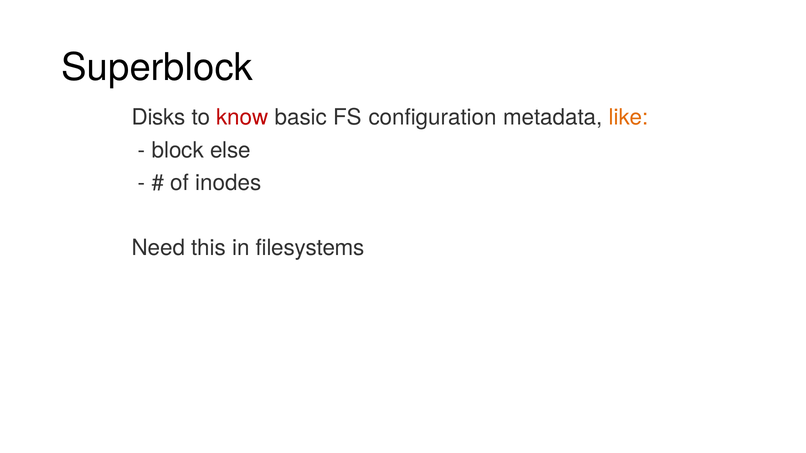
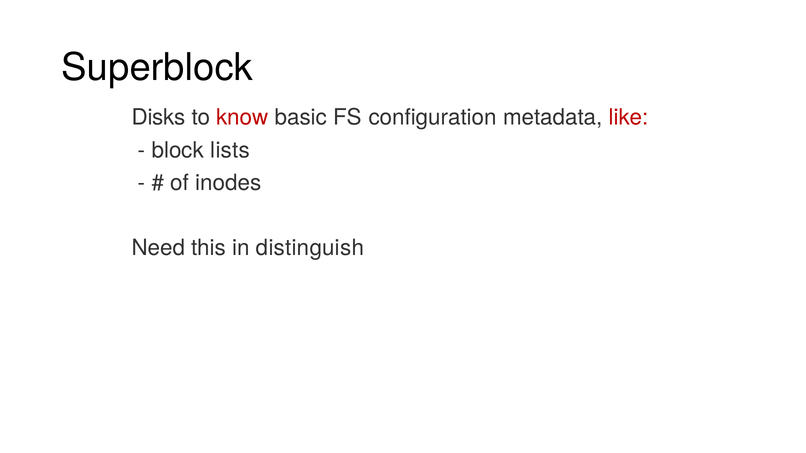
like colour: orange -> red
else: else -> lists
filesystems: filesystems -> distinguish
